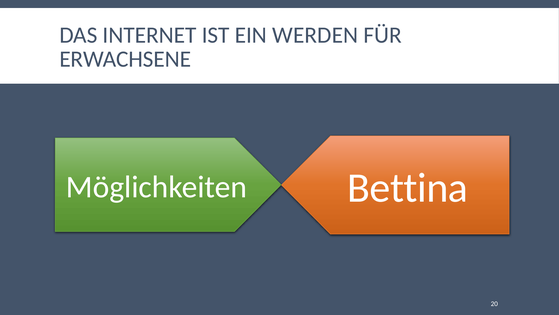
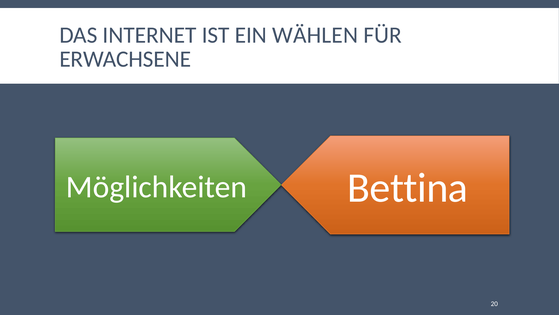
WERDEN: WERDEN -> WÄHLEN
